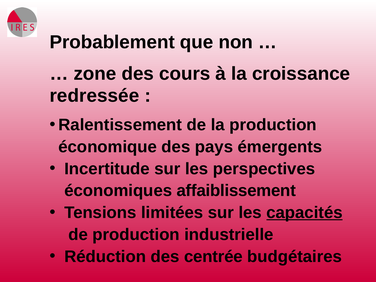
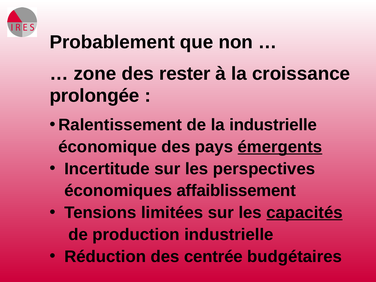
cours: cours -> rester
redressée: redressée -> prolongée
la production: production -> industrielle
émergents underline: none -> present
